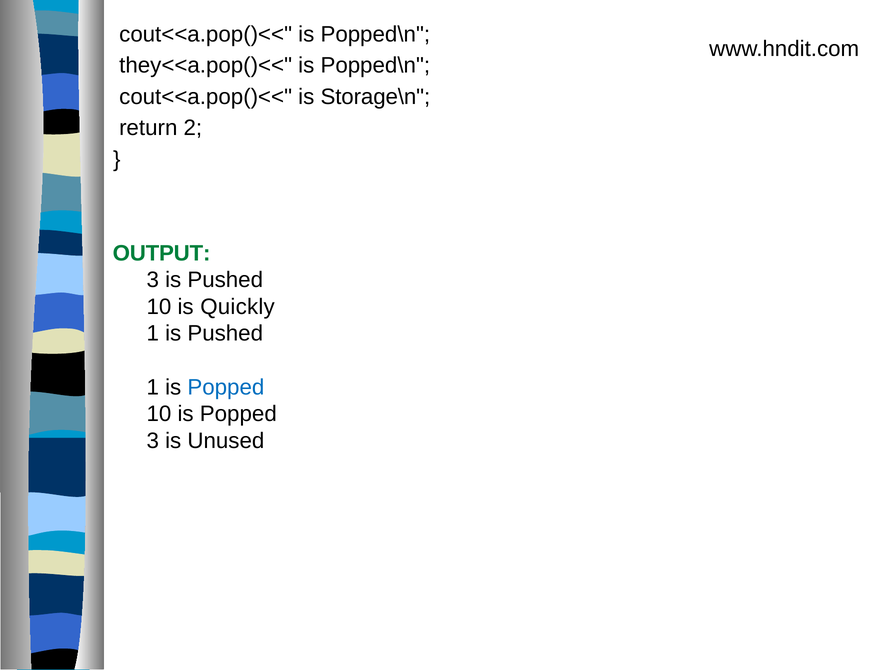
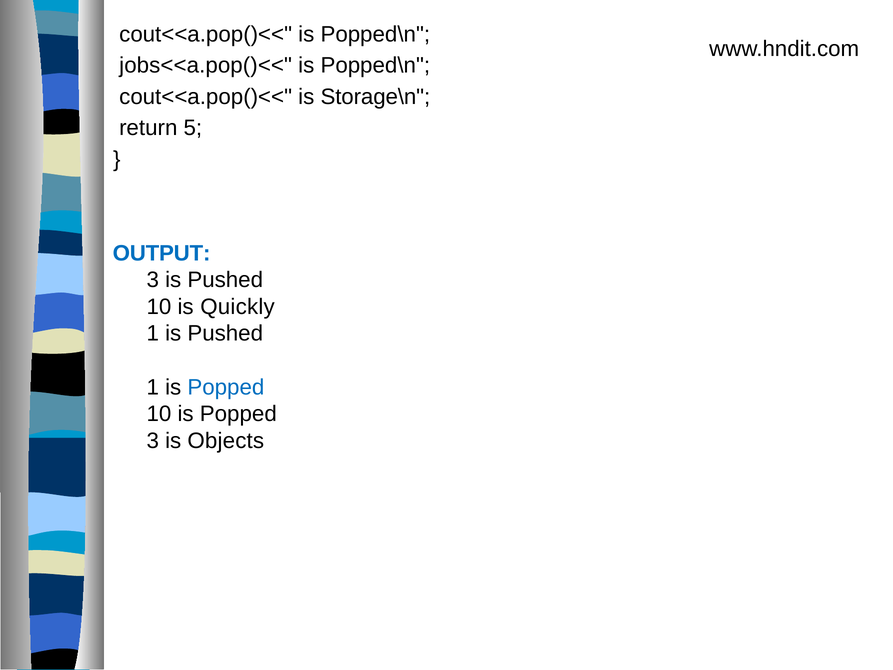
they<<a.pop()<<: they<<a.pop()<< -> jobs<<a.pop()<<
2: 2 -> 5
OUTPUT colour: green -> blue
Unused: Unused -> Objects
